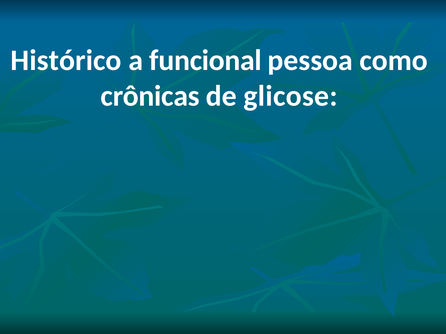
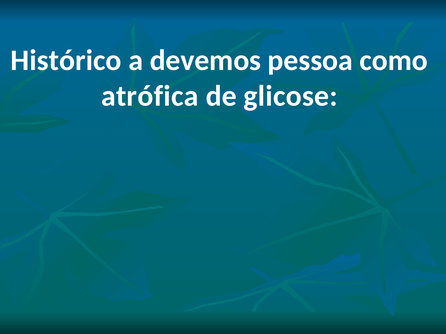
funcional: funcional -> devemos
crônicas: crônicas -> atrófica
